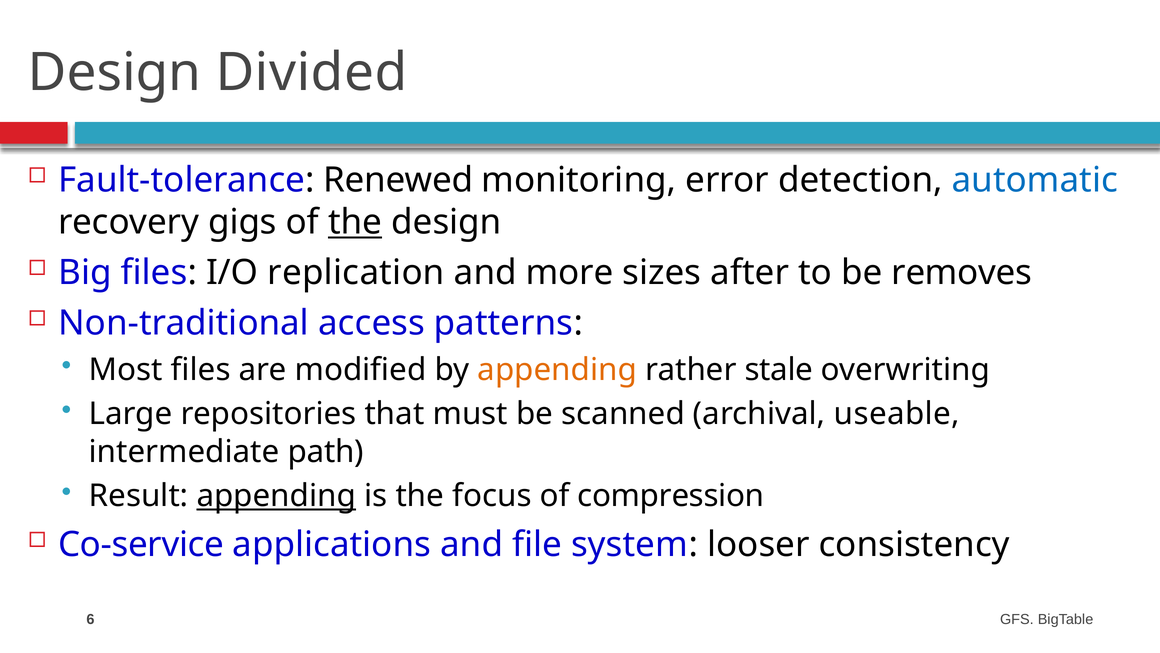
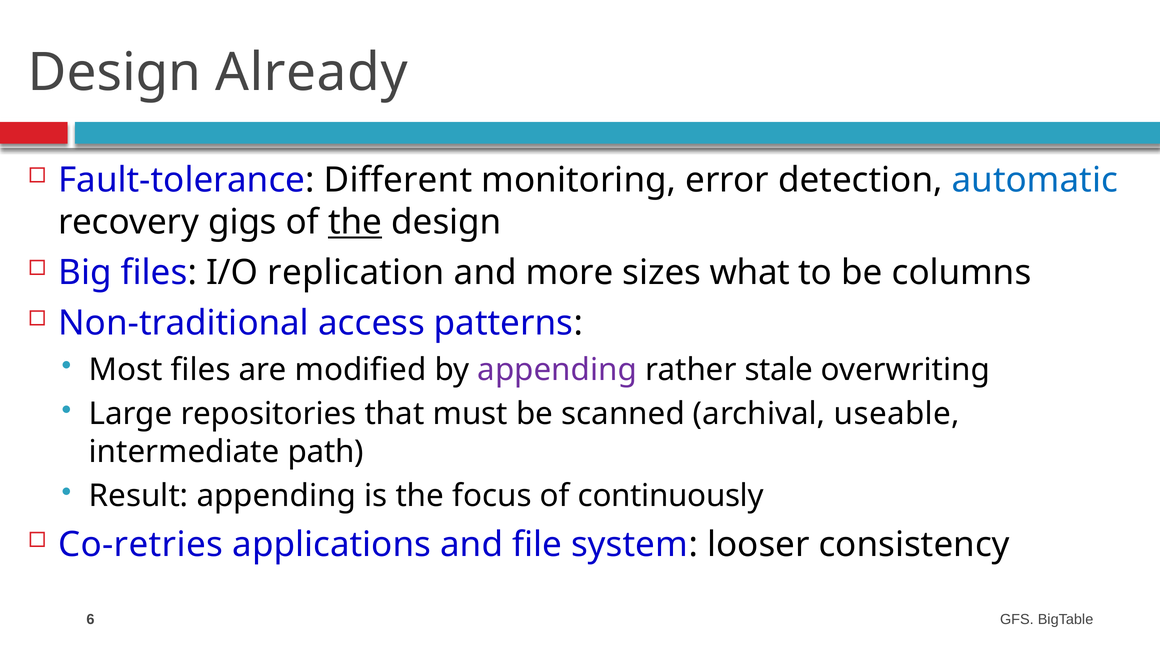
Divided: Divided -> Already
Renewed: Renewed -> Different
after: after -> what
removes: removes -> columns
appending at (557, 369) colour: orange -> purple
appending at (276, 496) underline: present -> none
compression: compression -> continuously
Co-service: Co-service -> Co-retries
